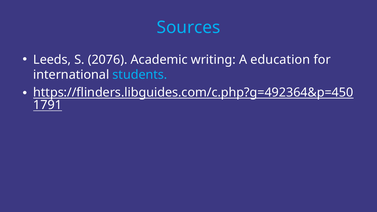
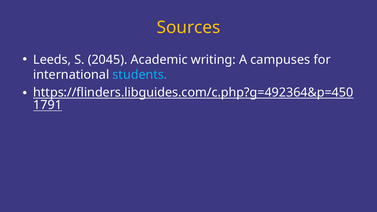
Sources colour: light blue -> yellow
2076: 2076 -> 2045
education: education -> campuses
